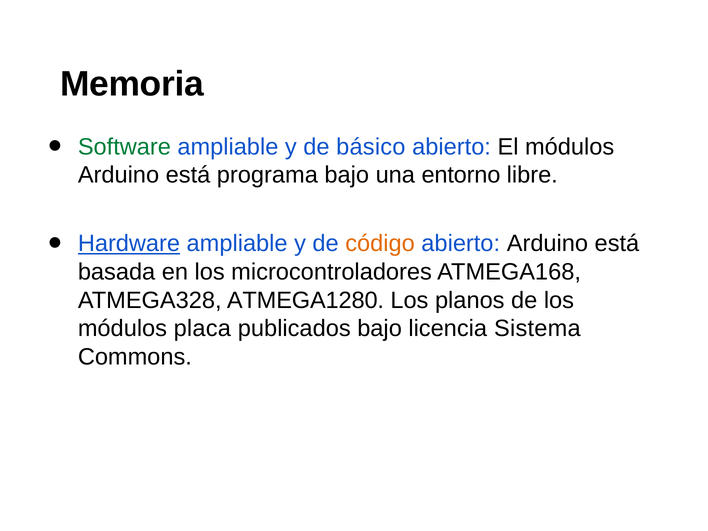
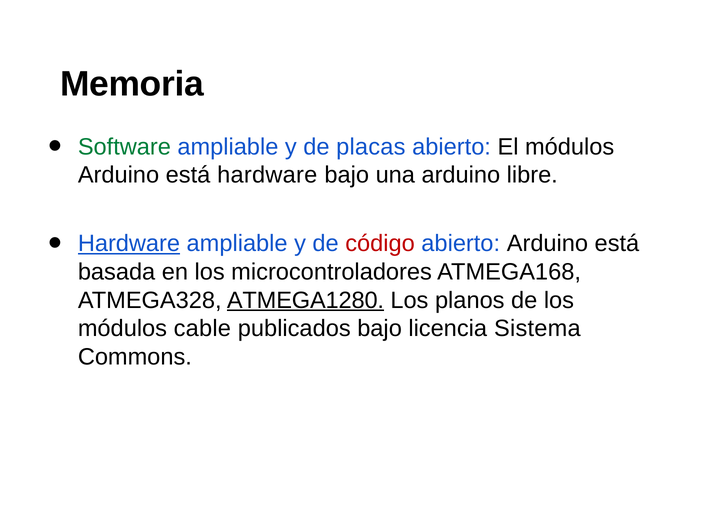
básico: básico -> placas
está programa: programa -> hardware
una entorno: entorno -> arduino
código colour: orange -> red
ATMEGA1280 underline: none -> present
placa: placa -> cable
